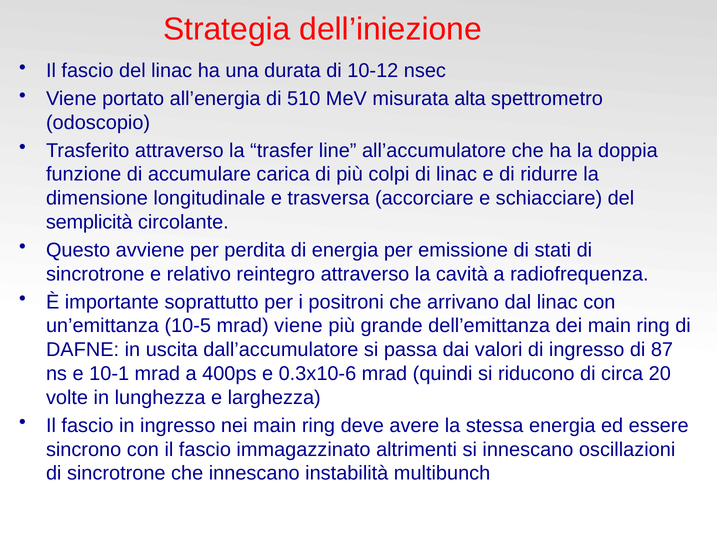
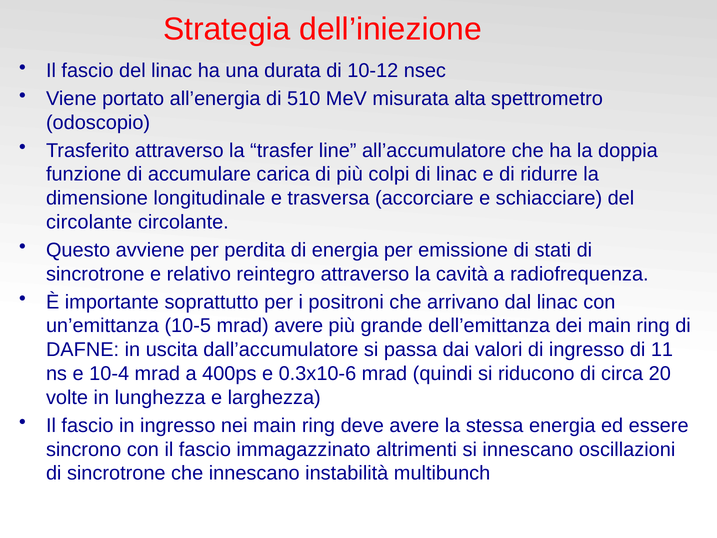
semplicità at (89, 222): semplicità -> circolante
mrad viene: viene -> avere
87: 87 -> 11
10-1: 10-1 -> 10-4
